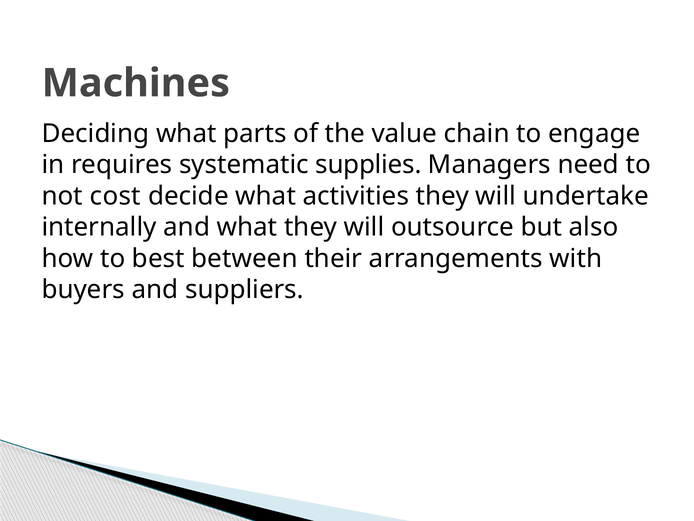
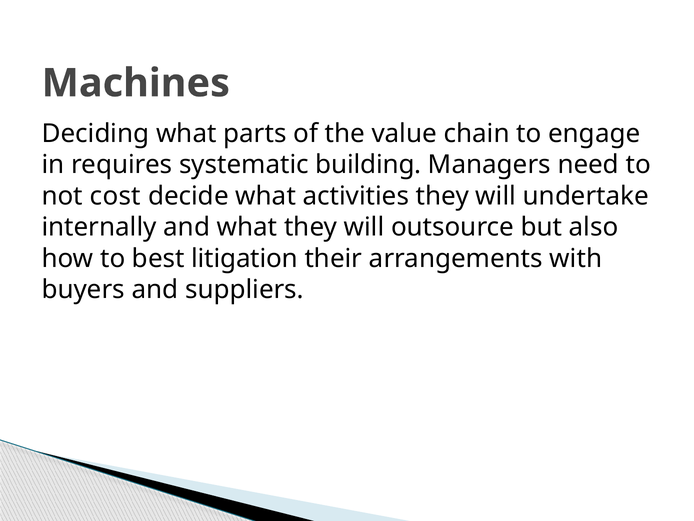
supplies: supplies -> building
between: between -> litigation
